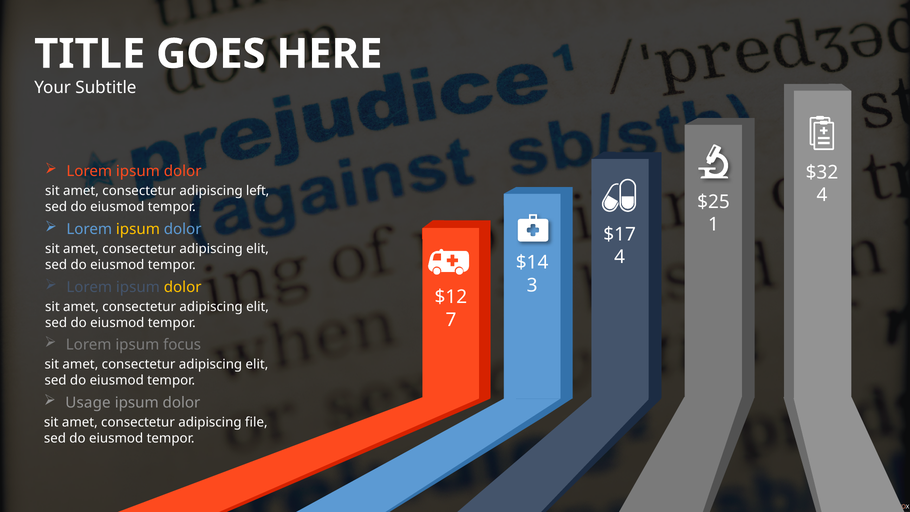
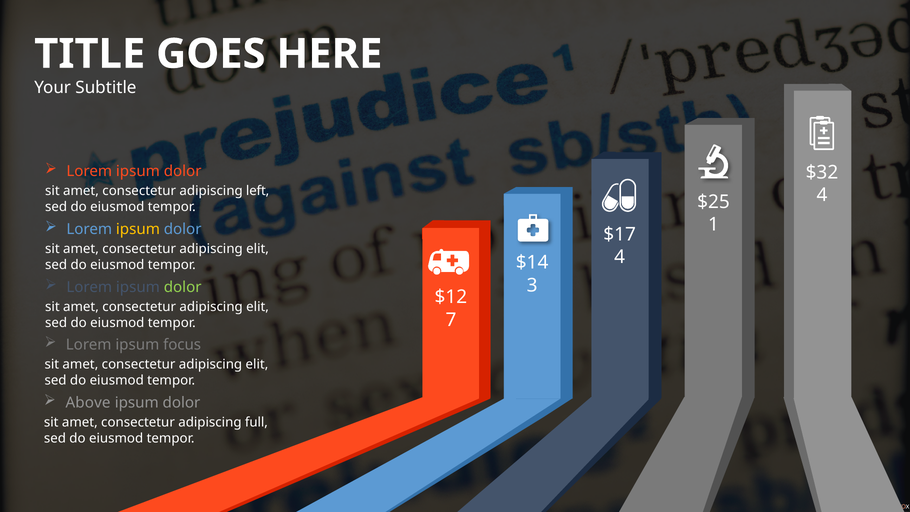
dolor at (183, 287) colour: yellow -> light green
Usage: Usage -> Above
file: file -> full
